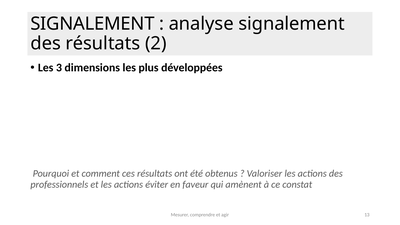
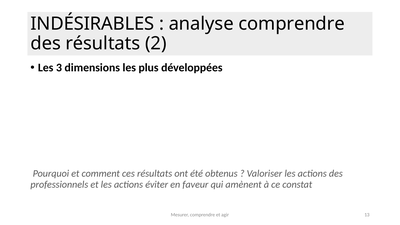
SIGNALEMENT at (92, 24): SIGNALEMENT -> INDÉSIRABLES
analyse signalement: signalement -> comprendre
